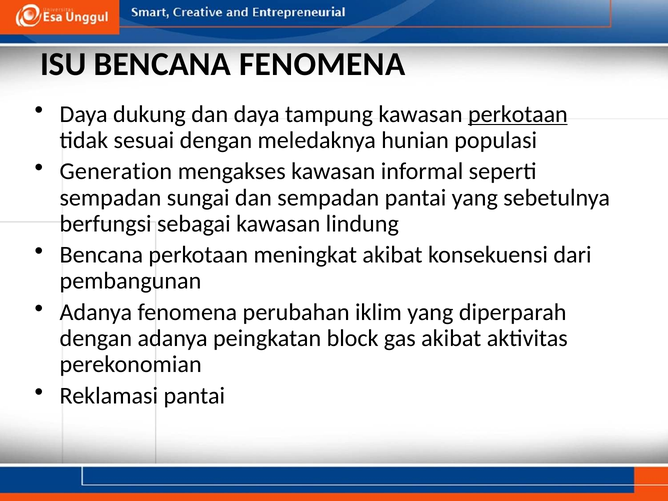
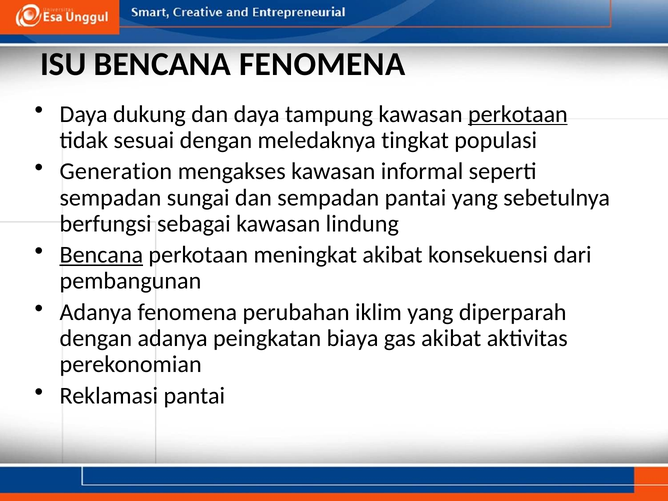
hunian: hunian -> tingkat
Bencana at (101, 255) underline: none -> present
block: block -> biaya
